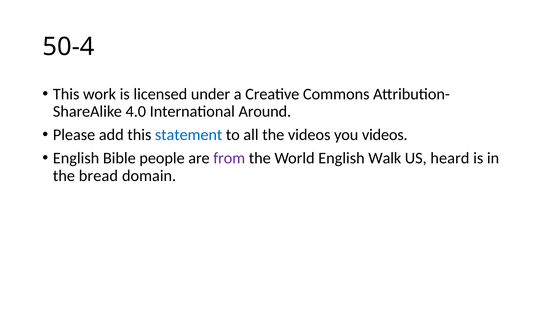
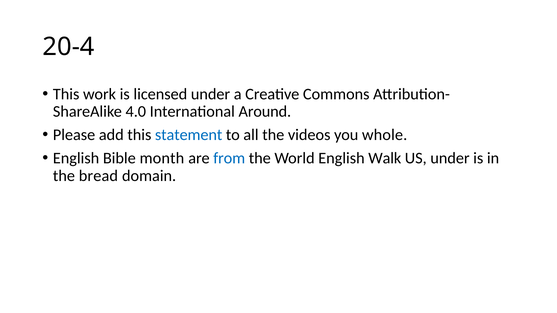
50-4: 50-4 -> 20-4
you videos: videos -> whole
people: people -> month
from colour: purple -> blue
US heard: heard -> under
